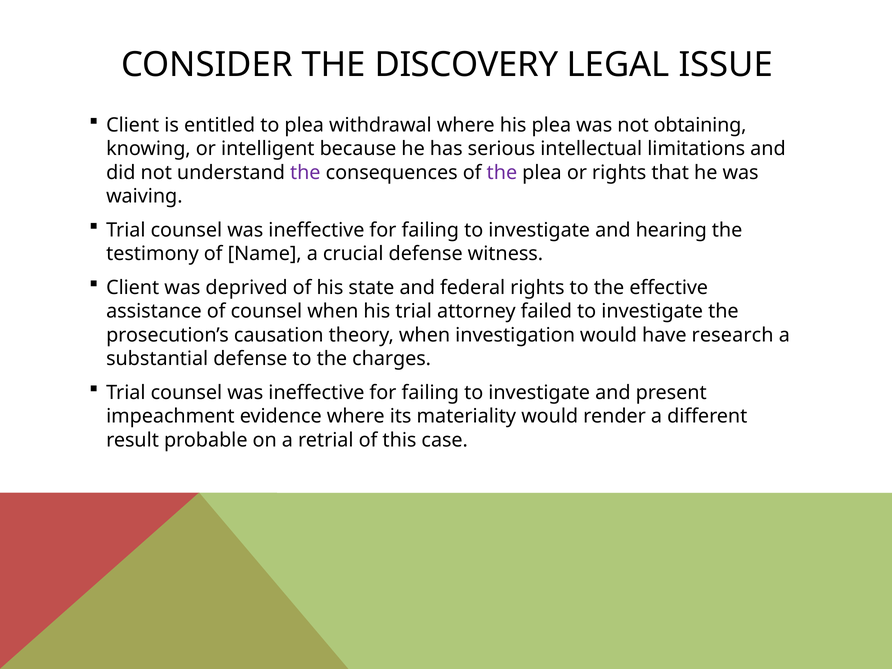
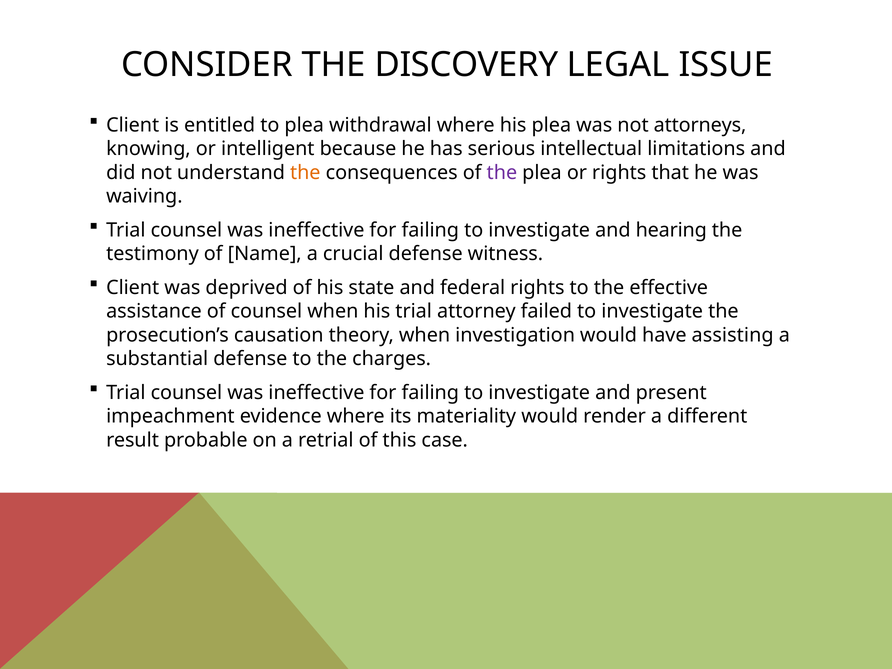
obtaining: obtaining -> attorneys
the at (305, 173) colour: purple -> orange
research: research -> assisting
